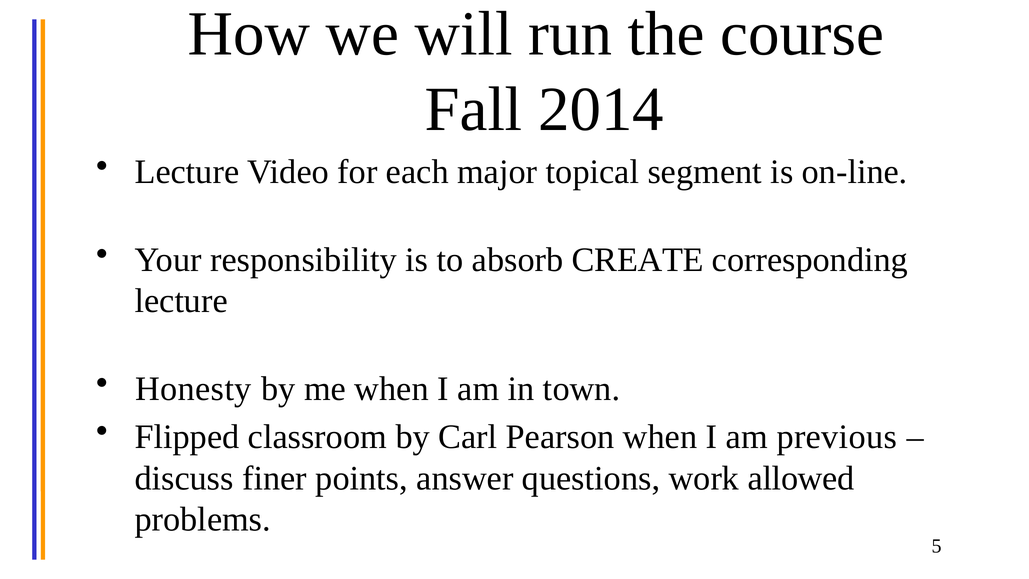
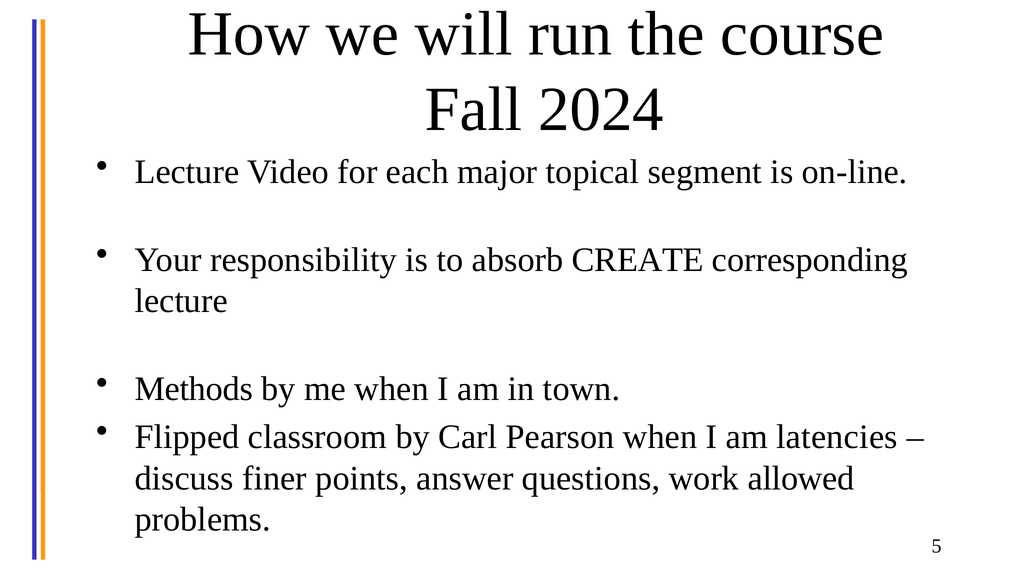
2014: 2014 -> 2024
Honesty: Honesty -> Methods
previous: previous -> latencies
